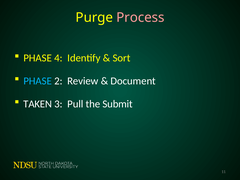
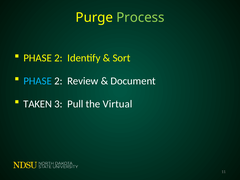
Process colour: pink -> light green
4 at (58, 58): 4 -> 2
Submit: Submit -> Virtual
